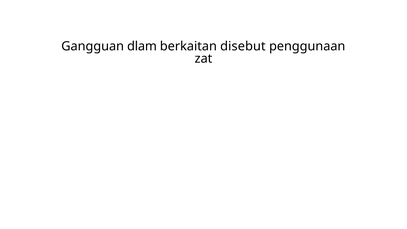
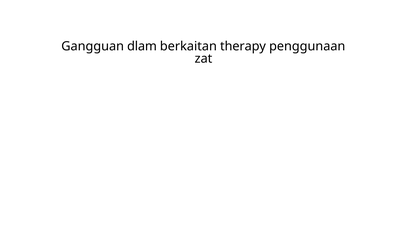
disebut: disebut -> therapy
